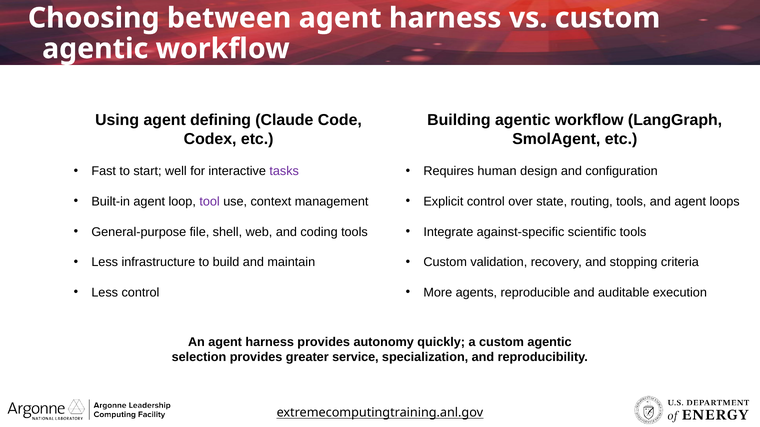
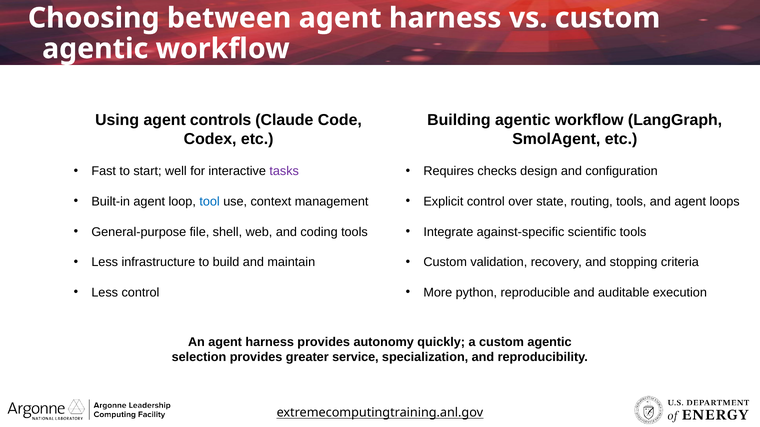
defining: defining -> controls
human: human -> checks
tool colour: purple -> blue
agents: agents -> python
